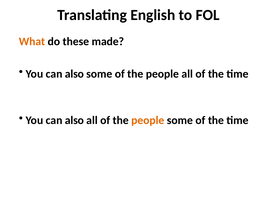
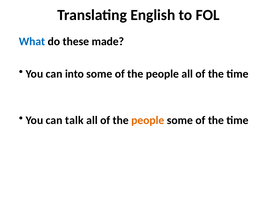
What colour: orange -> blue
also at (74, 74): also -> into
also at (74, 120): also -> talk
